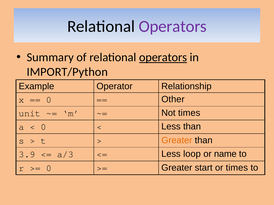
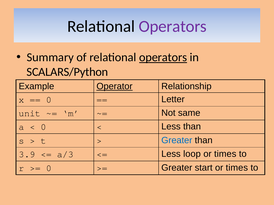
IMPORT/Python: IMPORT/Python -> SCALARS/Python
Operator underline: none -> present
Other: Other -> Letter
Not times: times -> same
Greater at (177, 141) colour: orange -> blue
name at (225, 154): name -> times
